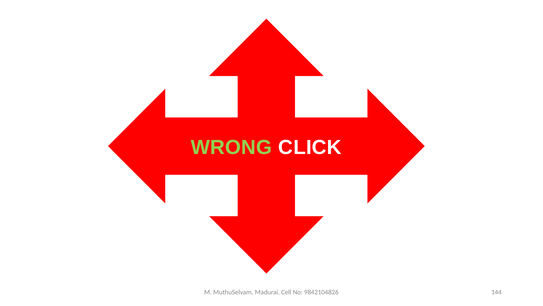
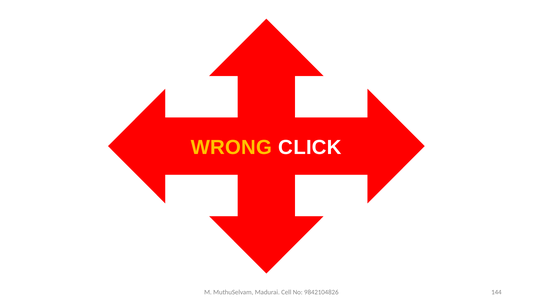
WRONG colour: light green -> yellow
